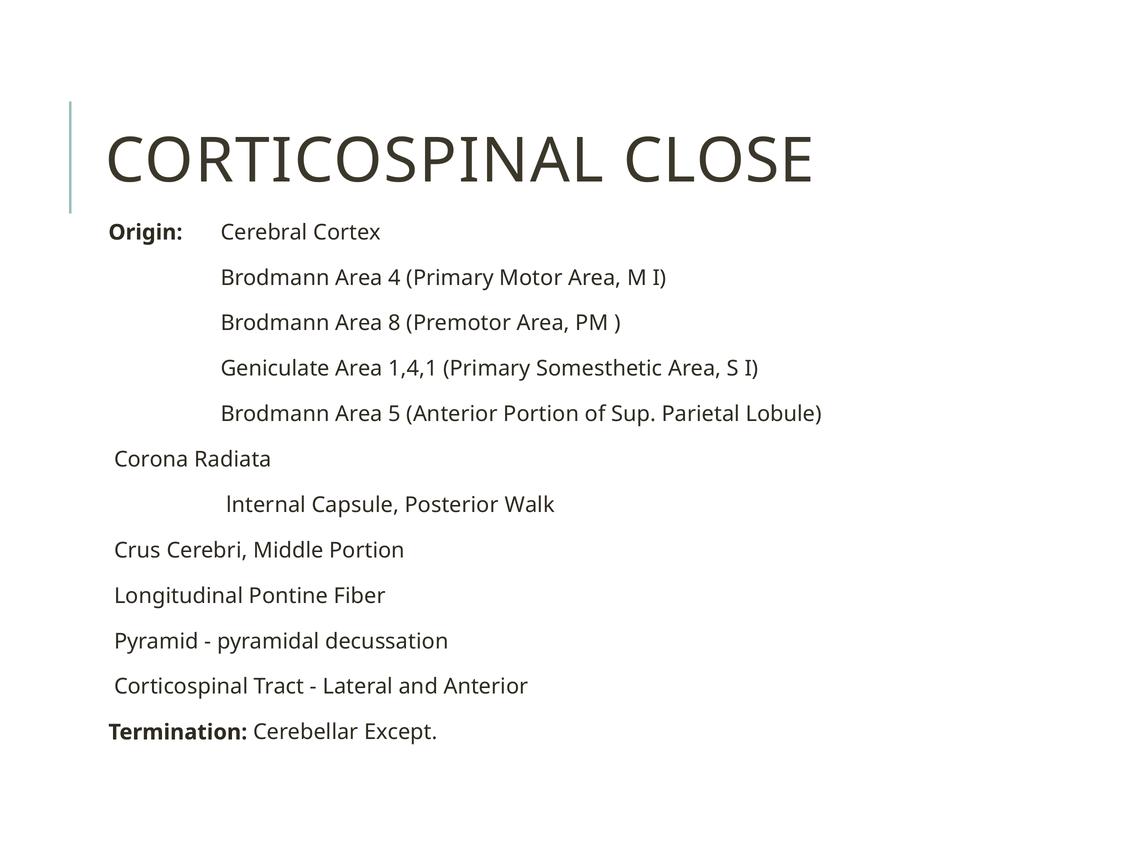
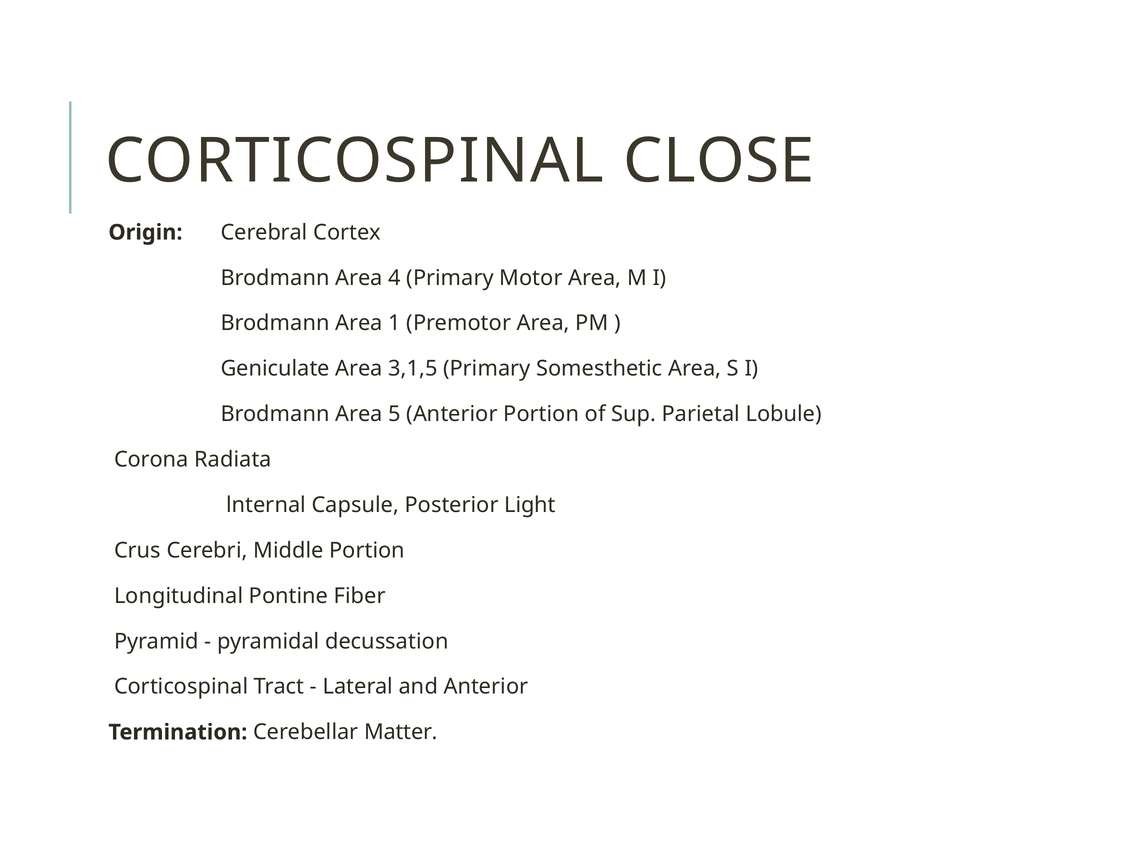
8: 8 -> 1
1,4,1: 1,4,1 -> 3,1,5
Walk: Walk -> Light
Except: Except -> Matter
